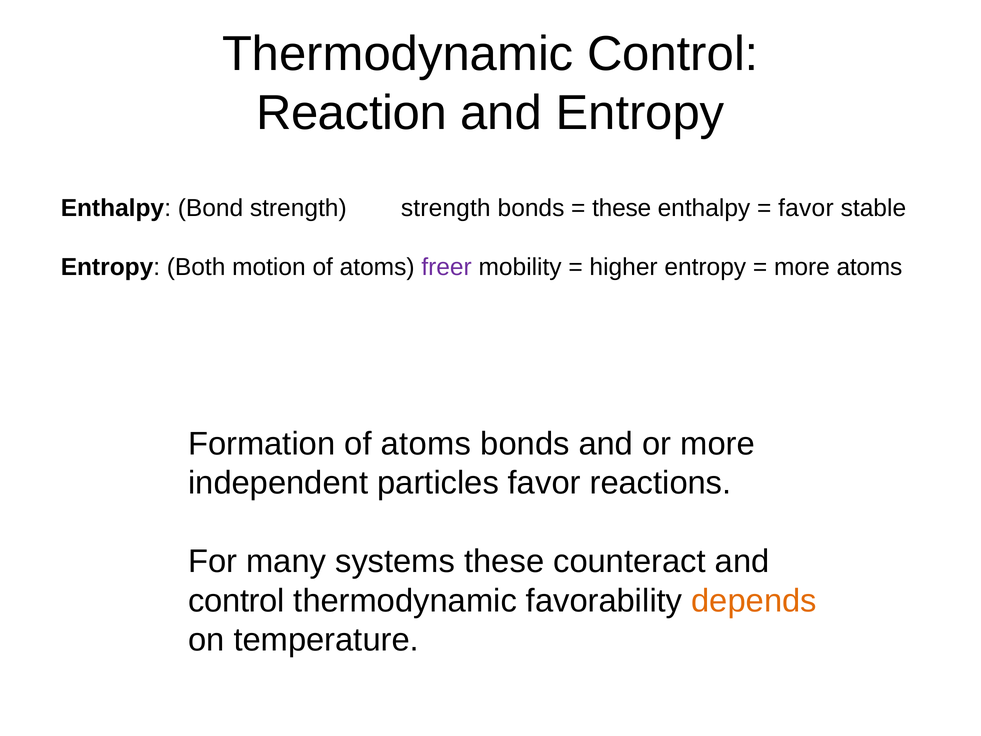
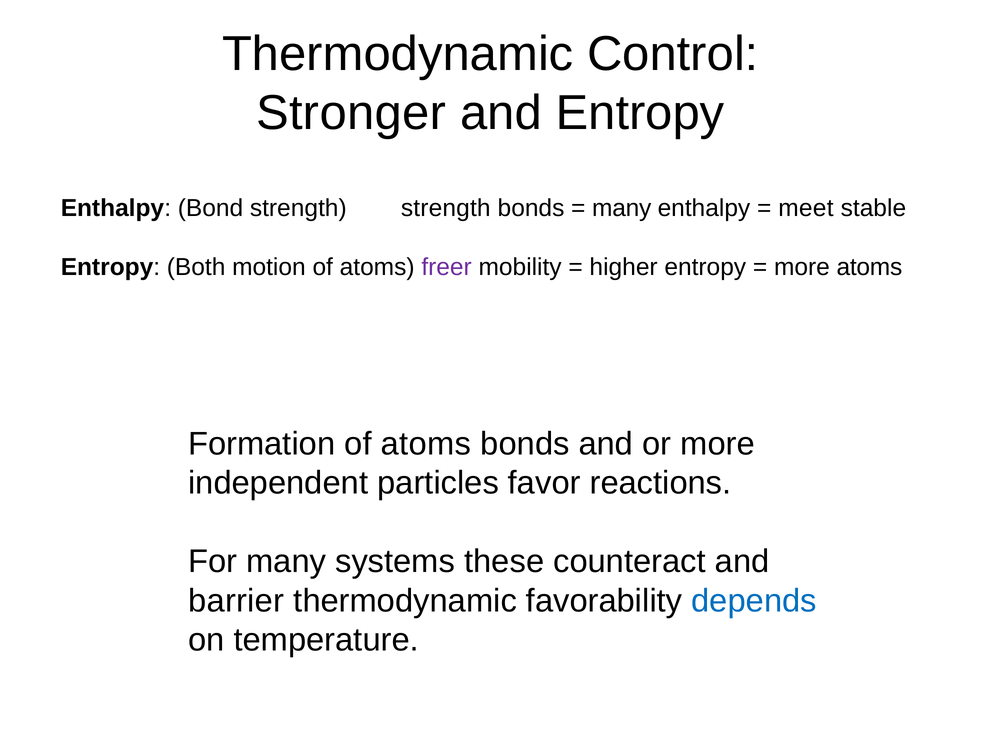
Reaction: Reaction -> Stronger
these at (622, 208): these -> many
favor at (806, 208): favor -> meet
control at (236, 601): control -> barrier
depends colour: orange -> blue
